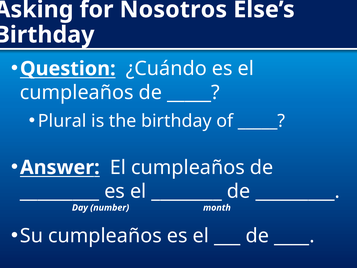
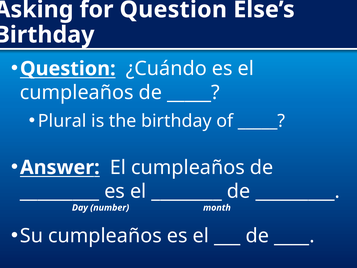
for Nosotros: Nosotros -> Question
